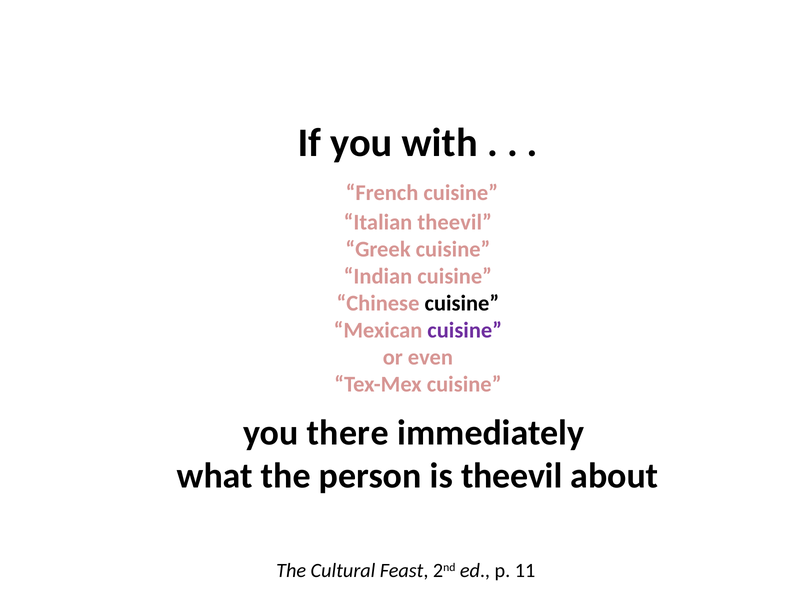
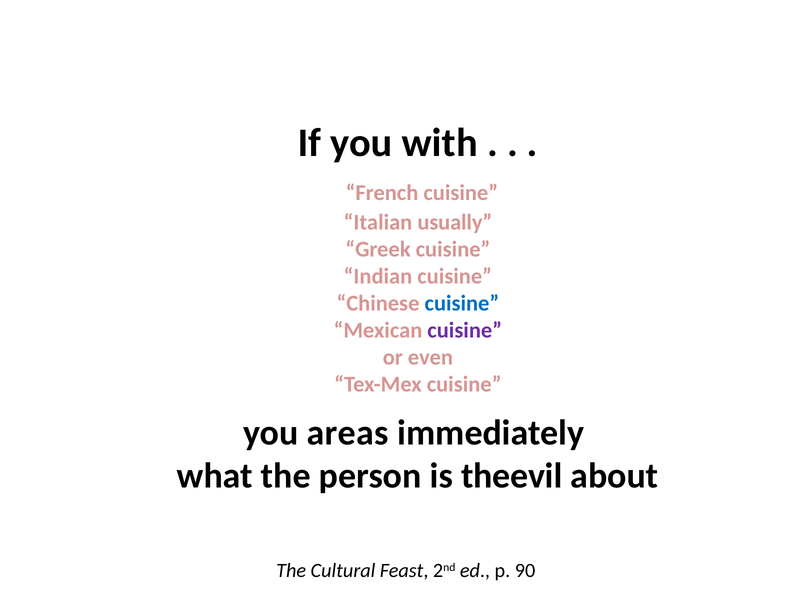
Italian theevil: theevil -> usually
cuisine at (462, 303) colour: black -> blue
there: there -> areas
11: 11 -> 90
